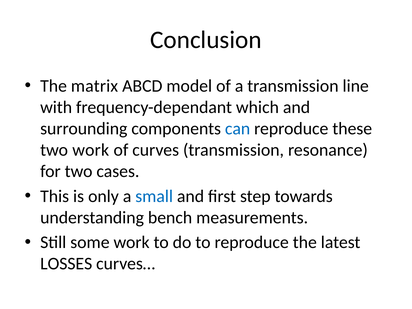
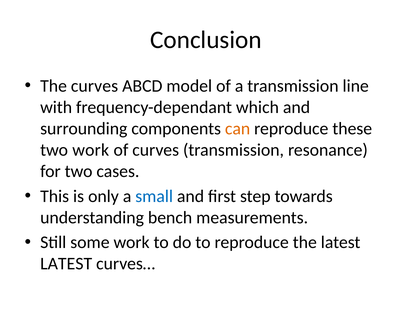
The matrix: matrix -> curves
can colour: blue -> orange
LOSSES at (66, 264): LOSSES -> LATEST
